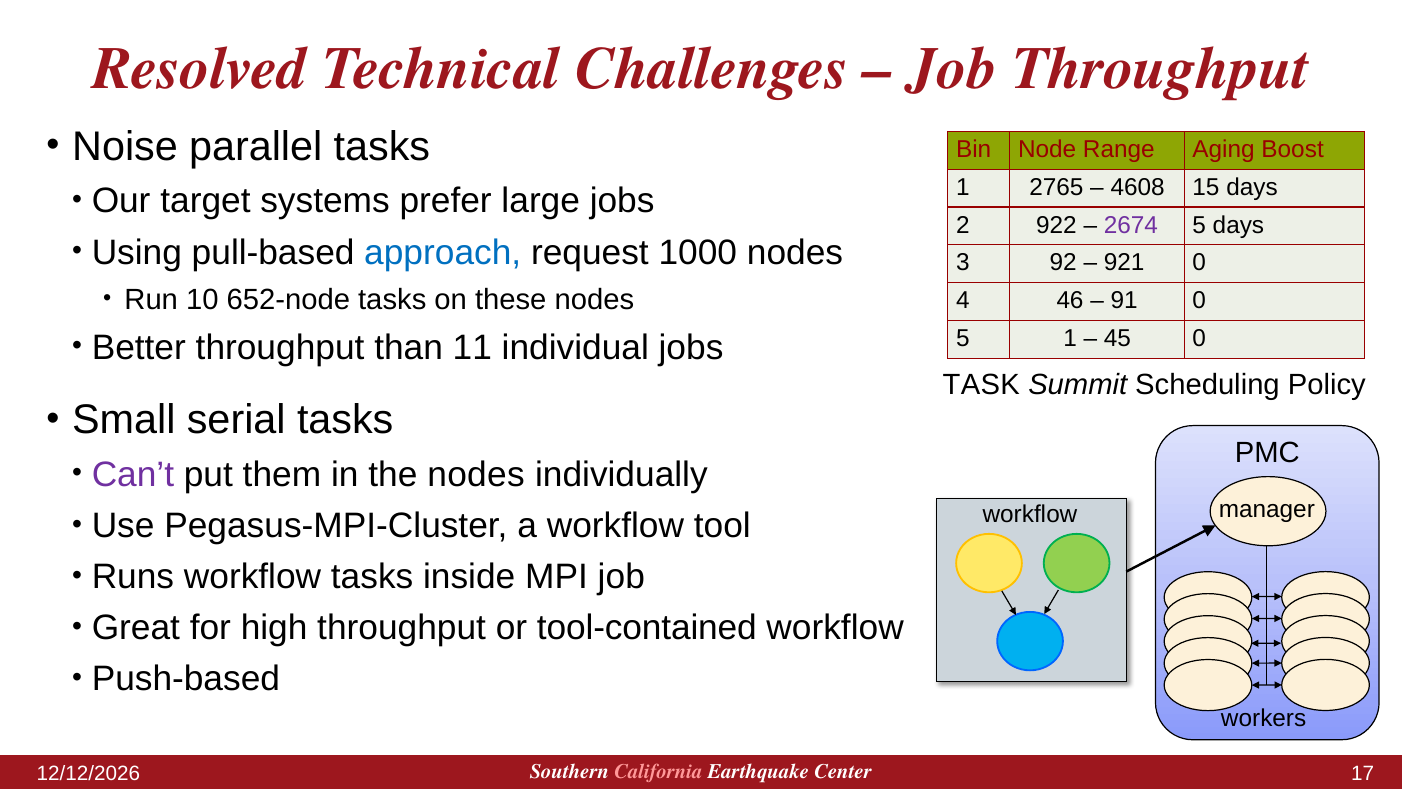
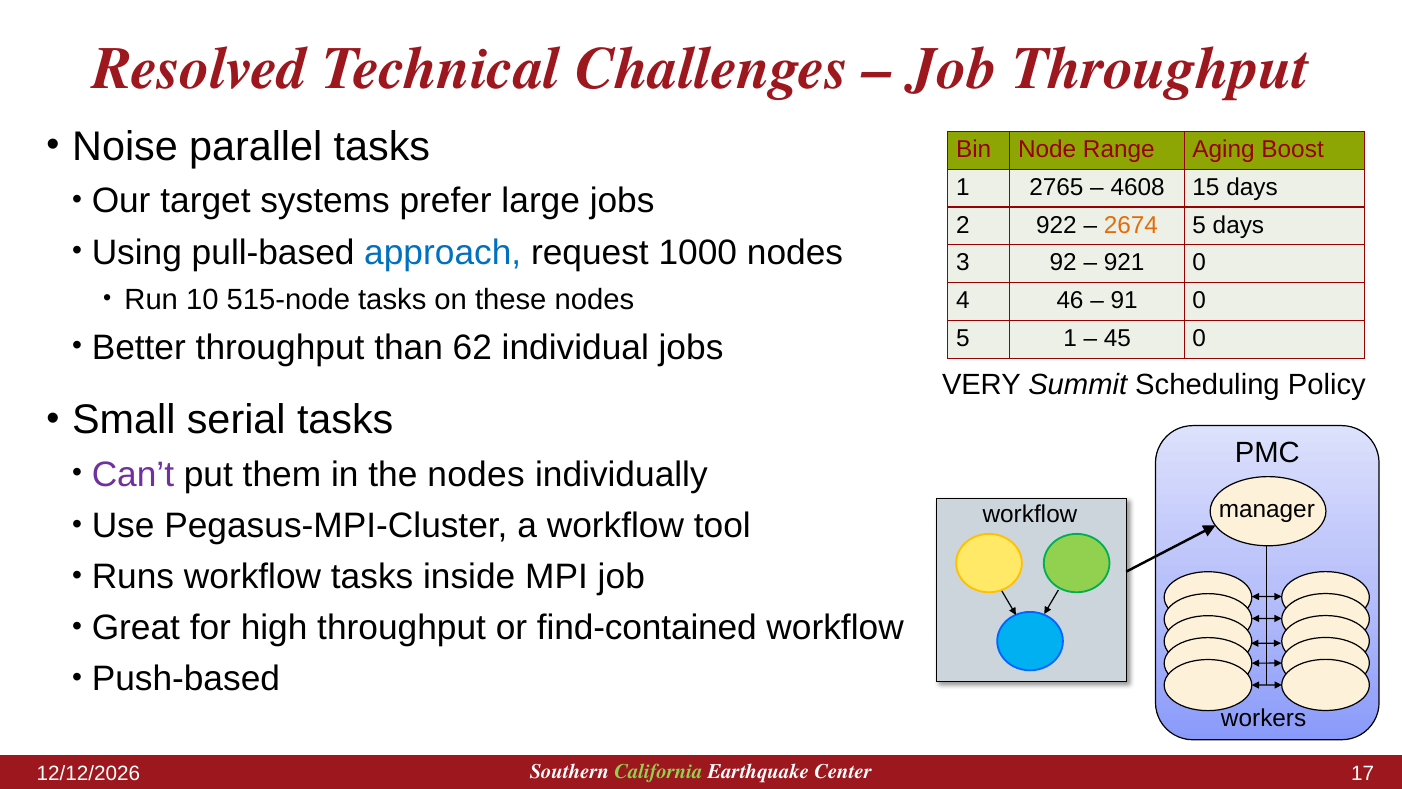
2674 colour: purple -> orange
652-node: 652-node -> 515-node
11: 11 -> 62
TASK: TASK -> VERY
tool-contained: tool-contained -> find-contained
California colour: pink -> light green
